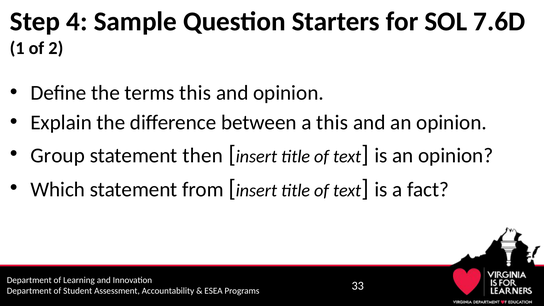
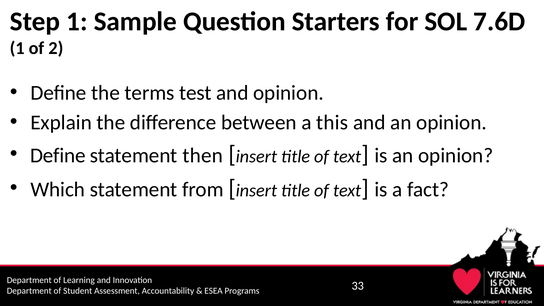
Step 4: 4 -> 1
terms this: this -> test
Group at (58, 156): Group -> Define
